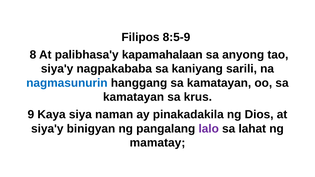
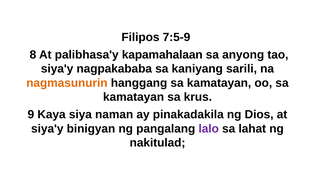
8:5-9: 8:5-9 -> 7:5-9
nagmasunurin colour: blue -> orange
mamatay: mamatay -> nakitulad
